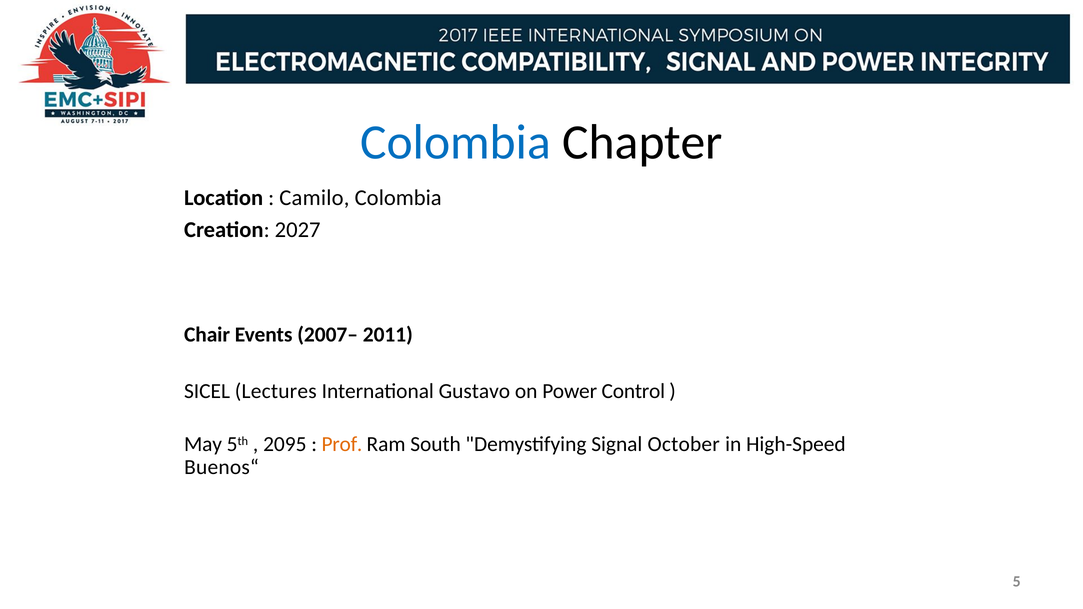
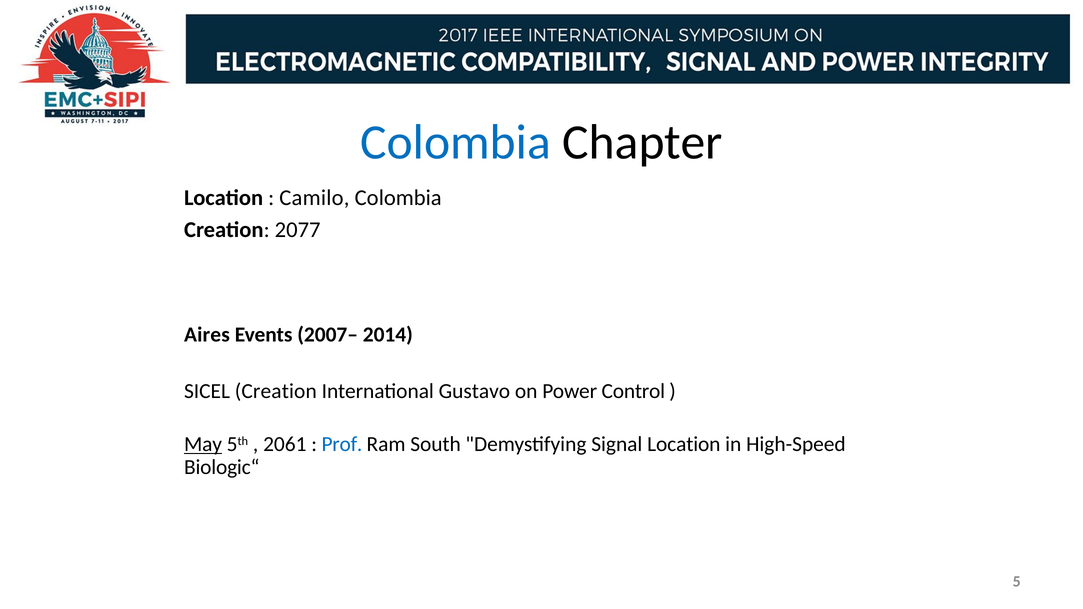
2027: 2027 -> 2077
Chair: Chair -> Aires
2011: 2011 -> 2014
SICEL Lectures: Lectures -> Creation
May underline: none -> present
2095: 2095 -> 2061
Prof colour: orange -> blue
Signal October: October -> Location
Buenos“: Buenos“ -> Biologic“
